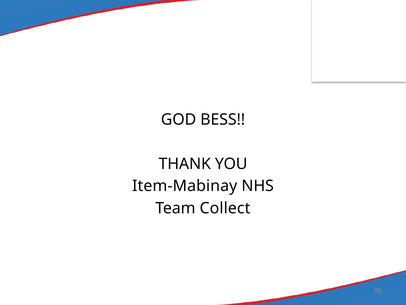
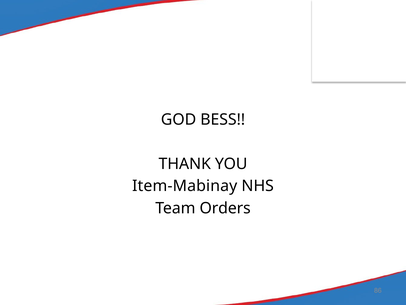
Collect: Collect -> Orders
